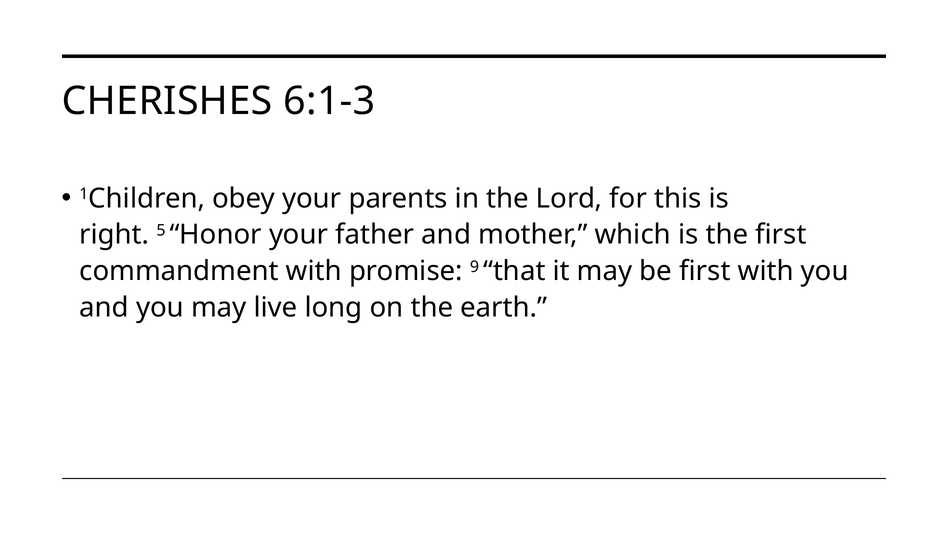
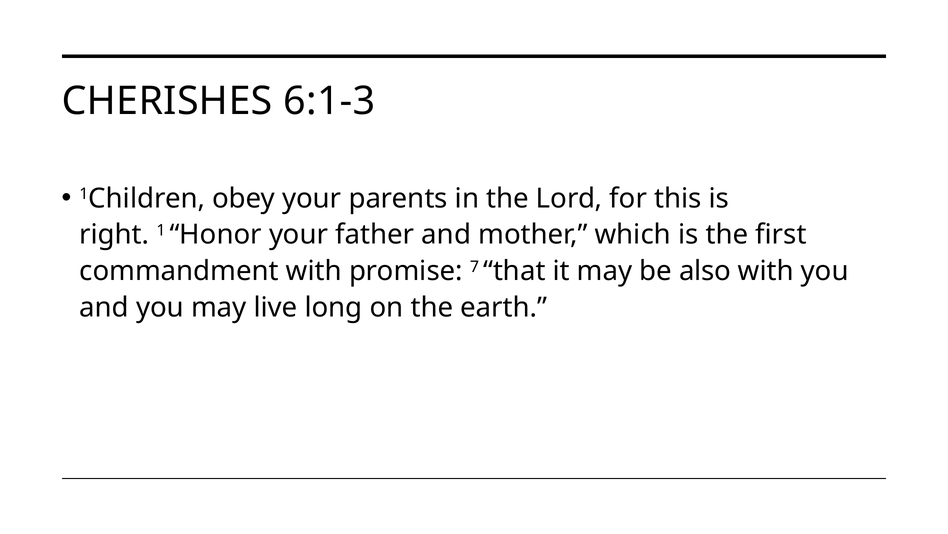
5: 5 -> 1
9: 9 -> 7
be first: first -> also
